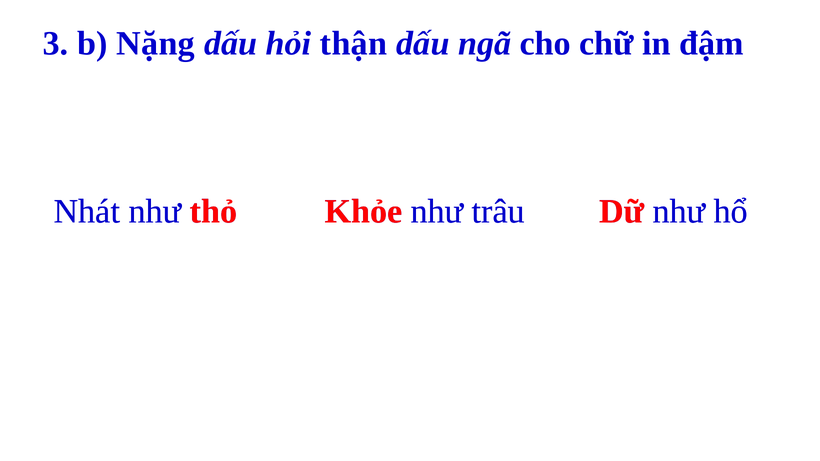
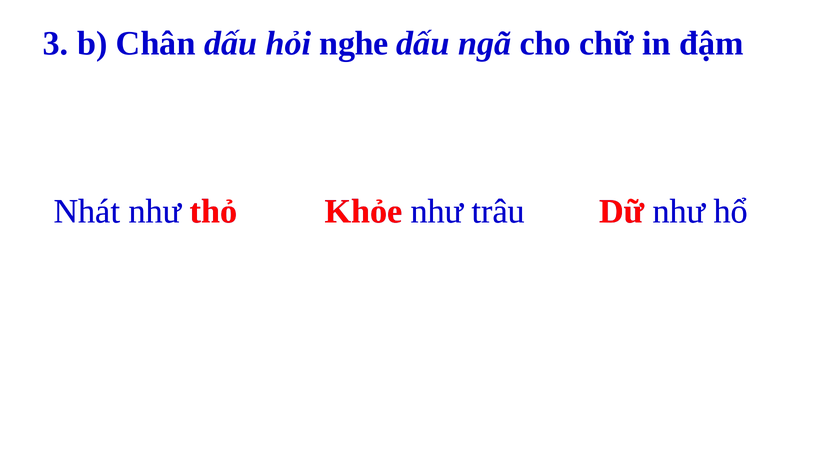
Nặng: Nặng -> Chân
thận: thận -> nghe
